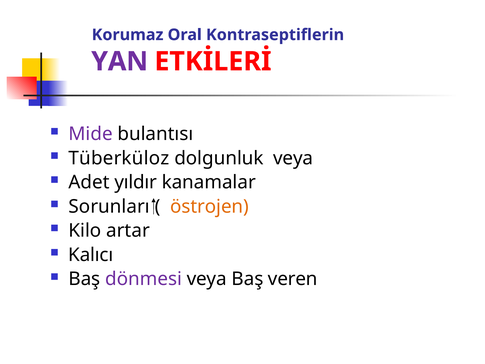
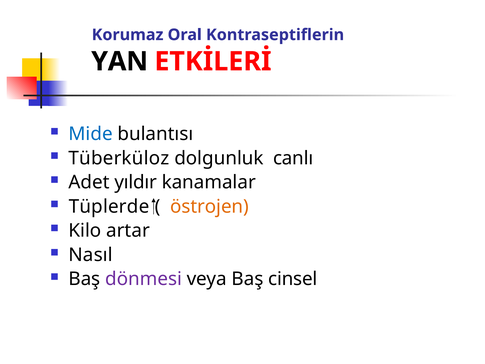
YAN colour: purple -> black
Mide colour: purple -> blue
dolgunluk veya: veya -> canlı
Sorunları: Sorunları -> Tüplerde
Kalıcı: Kalıcı -> Nasıl
veren: veren -> cinsel
